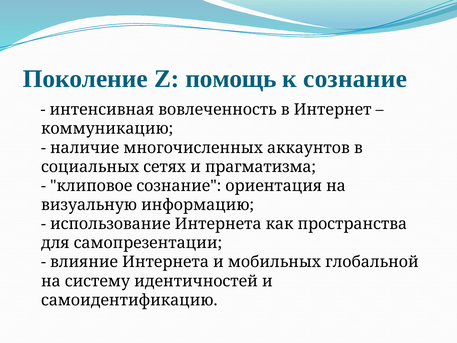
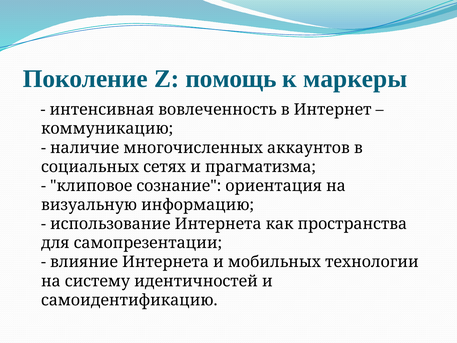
к сознание: сознание -> маркеры
глобальной: глобальной -> технологии
